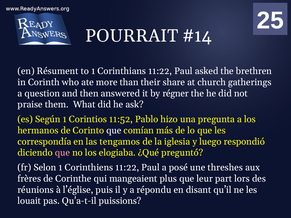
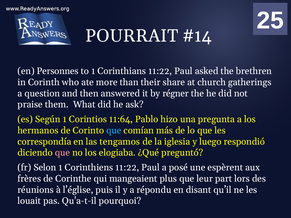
Résument: Résument -> Personnes
11:52: 11:52 -> 11:64
que at (114, 131) colour: white -> light blue
threshes: threshes -> espèrent
puissions: puissions -> pourquoi
